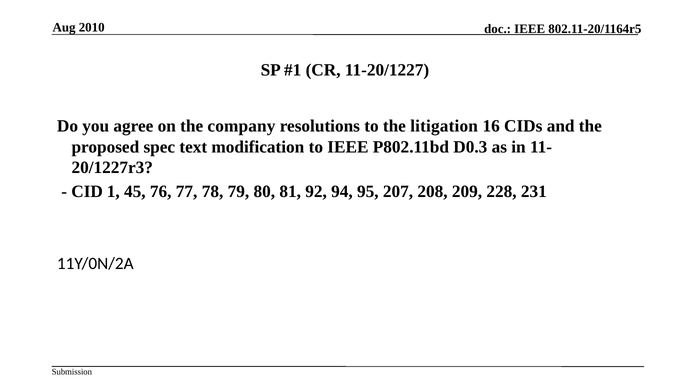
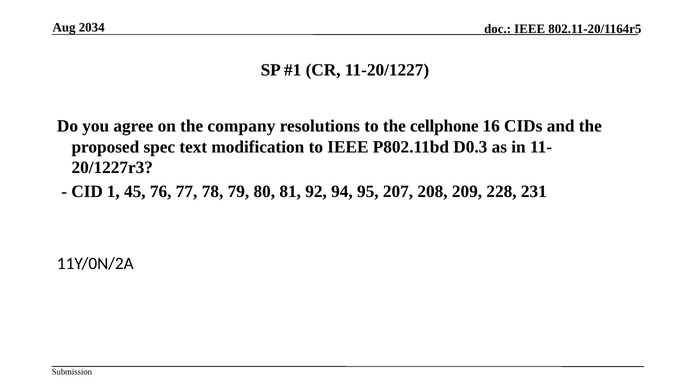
2010: 2010 -> 2034
litigation: litigation -> cellphone
